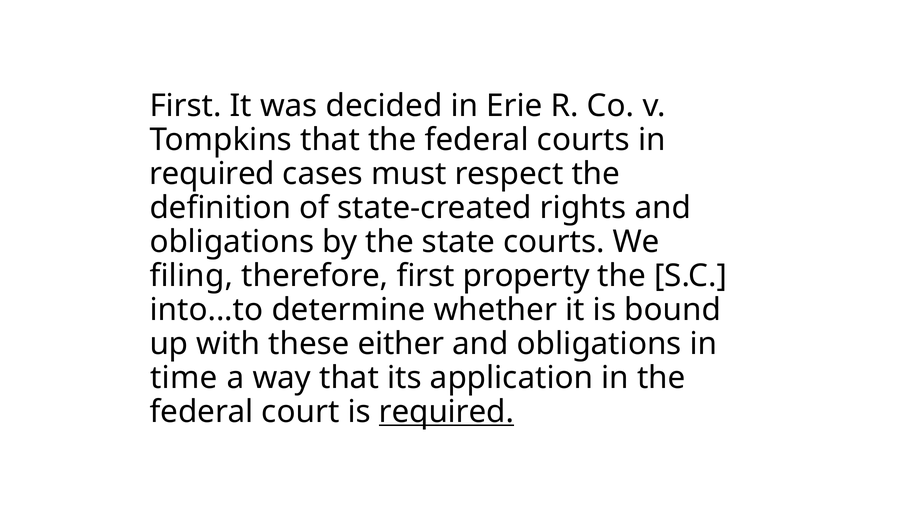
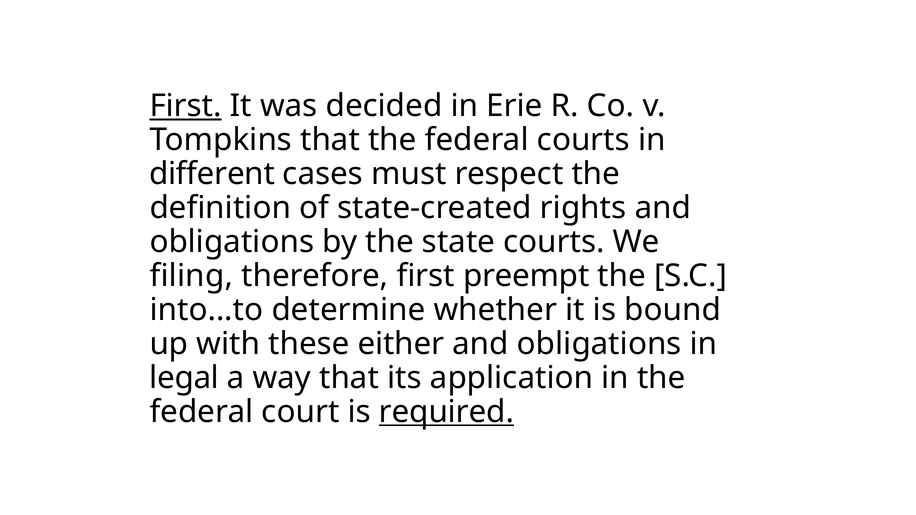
First at (186, 106) underline: none -> present
required at (212, 174): required -> different
property: property -> preempt
time: time -> legal
